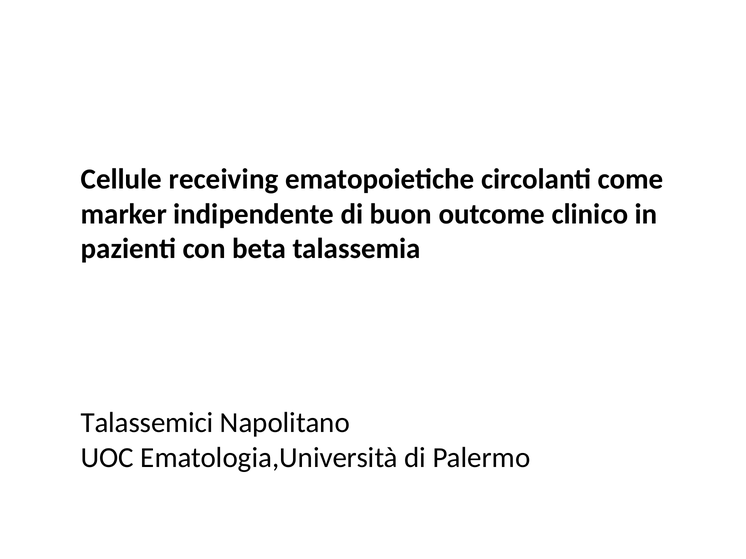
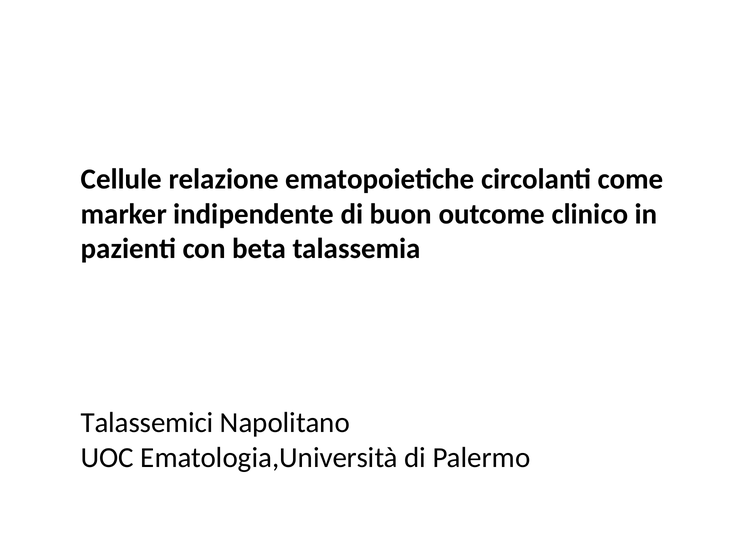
receiving: receiving -> relazione
